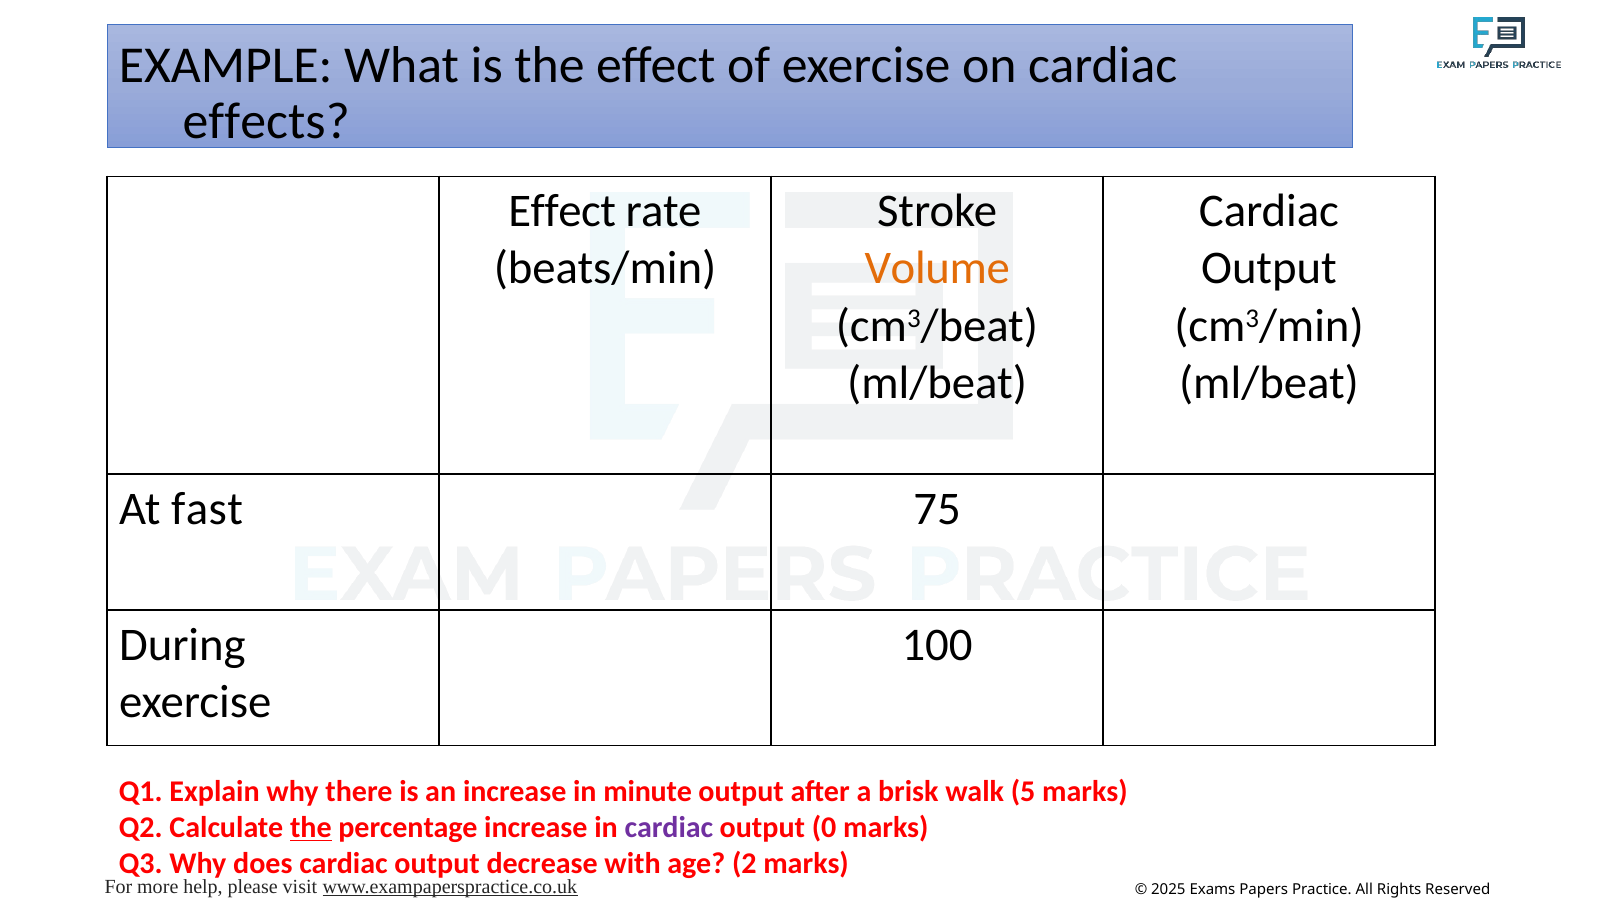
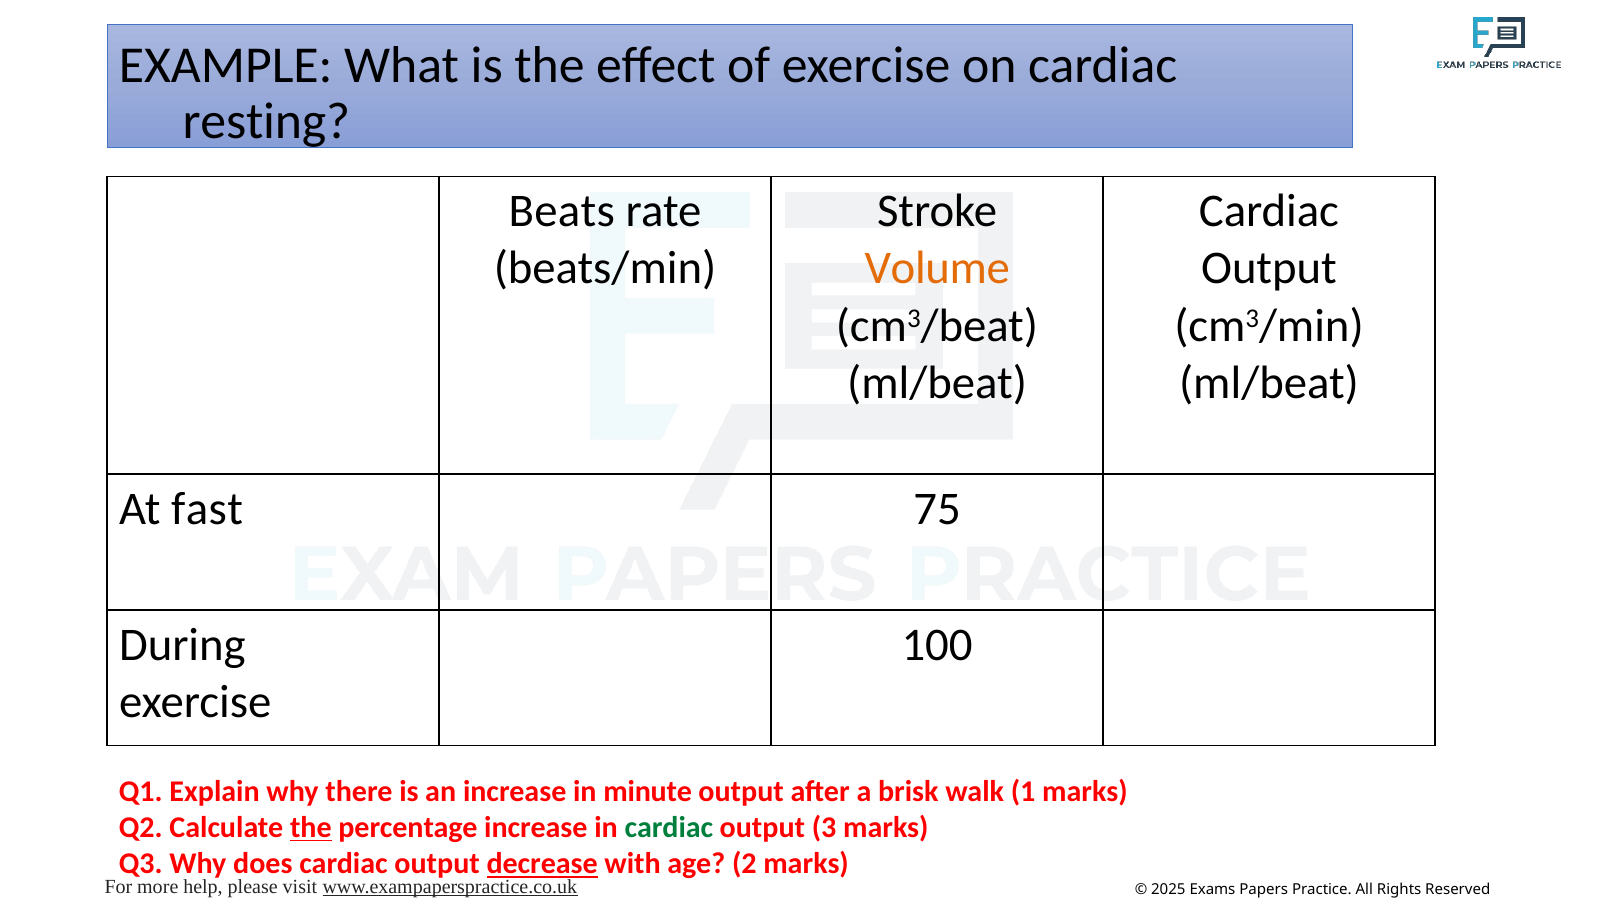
effects: effects -> resting
Effect at (562, 211): Effect -> Beats
5: 5 -> 1
cardiac at (669, 827) colour: purple -> green
0: 0 -> 3
decrease underline: none -> present
